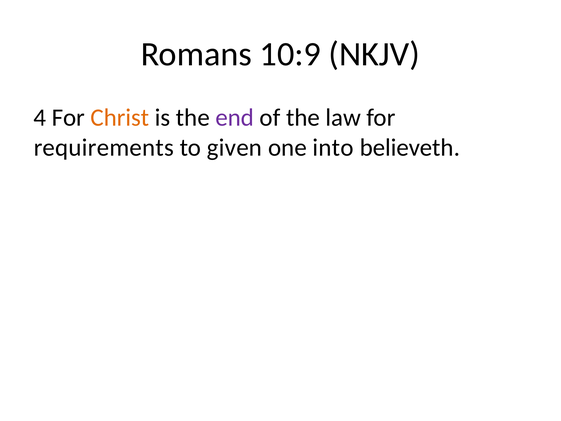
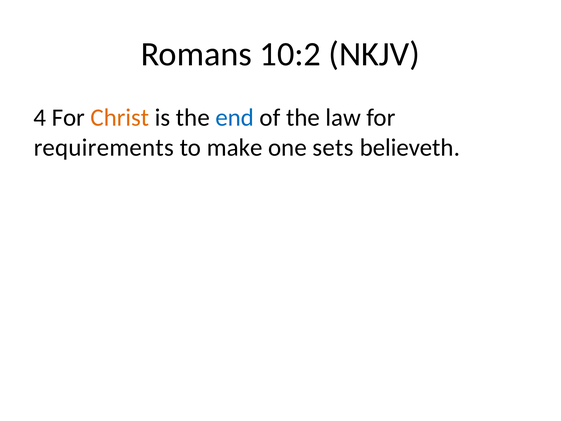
10:9: 10:9 -> 10:2
end colour: purple -> blue
given: given -> make
into: into -> sets
